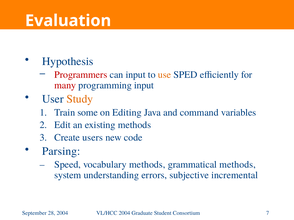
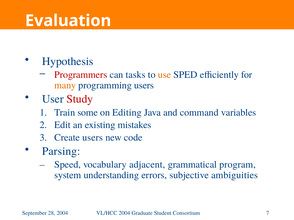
can input: input -> tasks
many colour: red -> orange
programming input: input -> users
Study colour: orange -> red
existing methods: methods -> mistakes
vocabulary methods: methods -> adjacent
grammatical methods: methods -> program
incremental: incremental -> ambiguities
